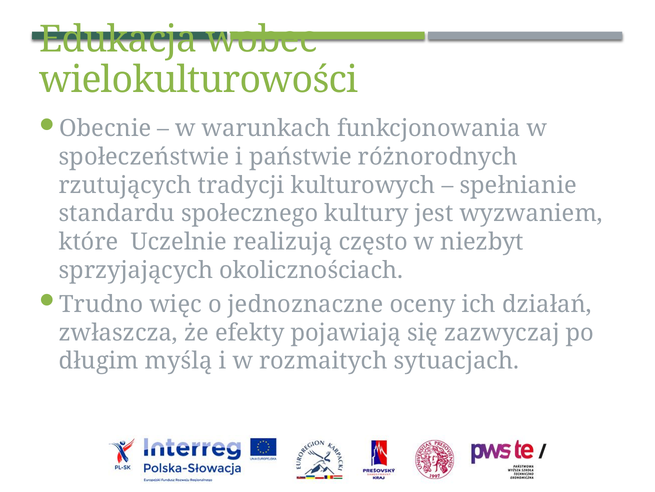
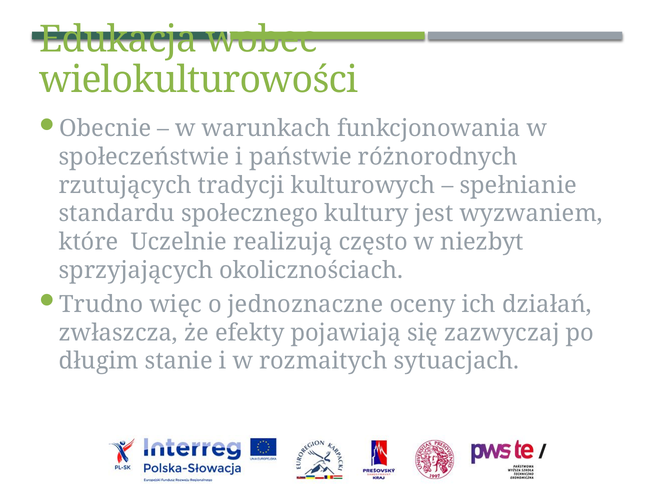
myślą: myślą -> stanie
